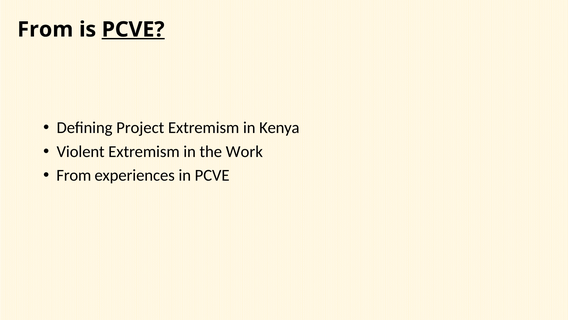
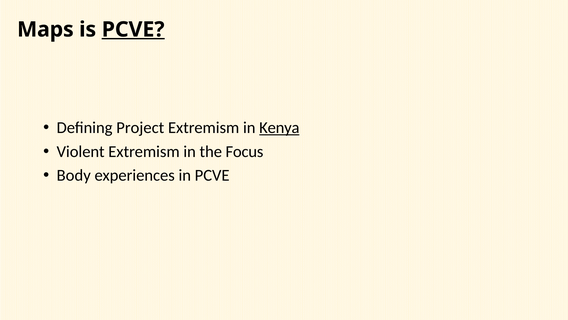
From at (45, 29): From -> Maps
Kenya underline: none -> present
Work: Work -> Focus
From at (74, 175): From -> Body
